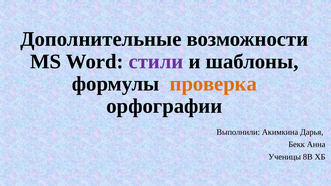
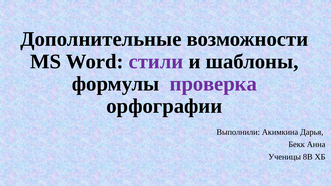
проверка colour: orange -> purple
